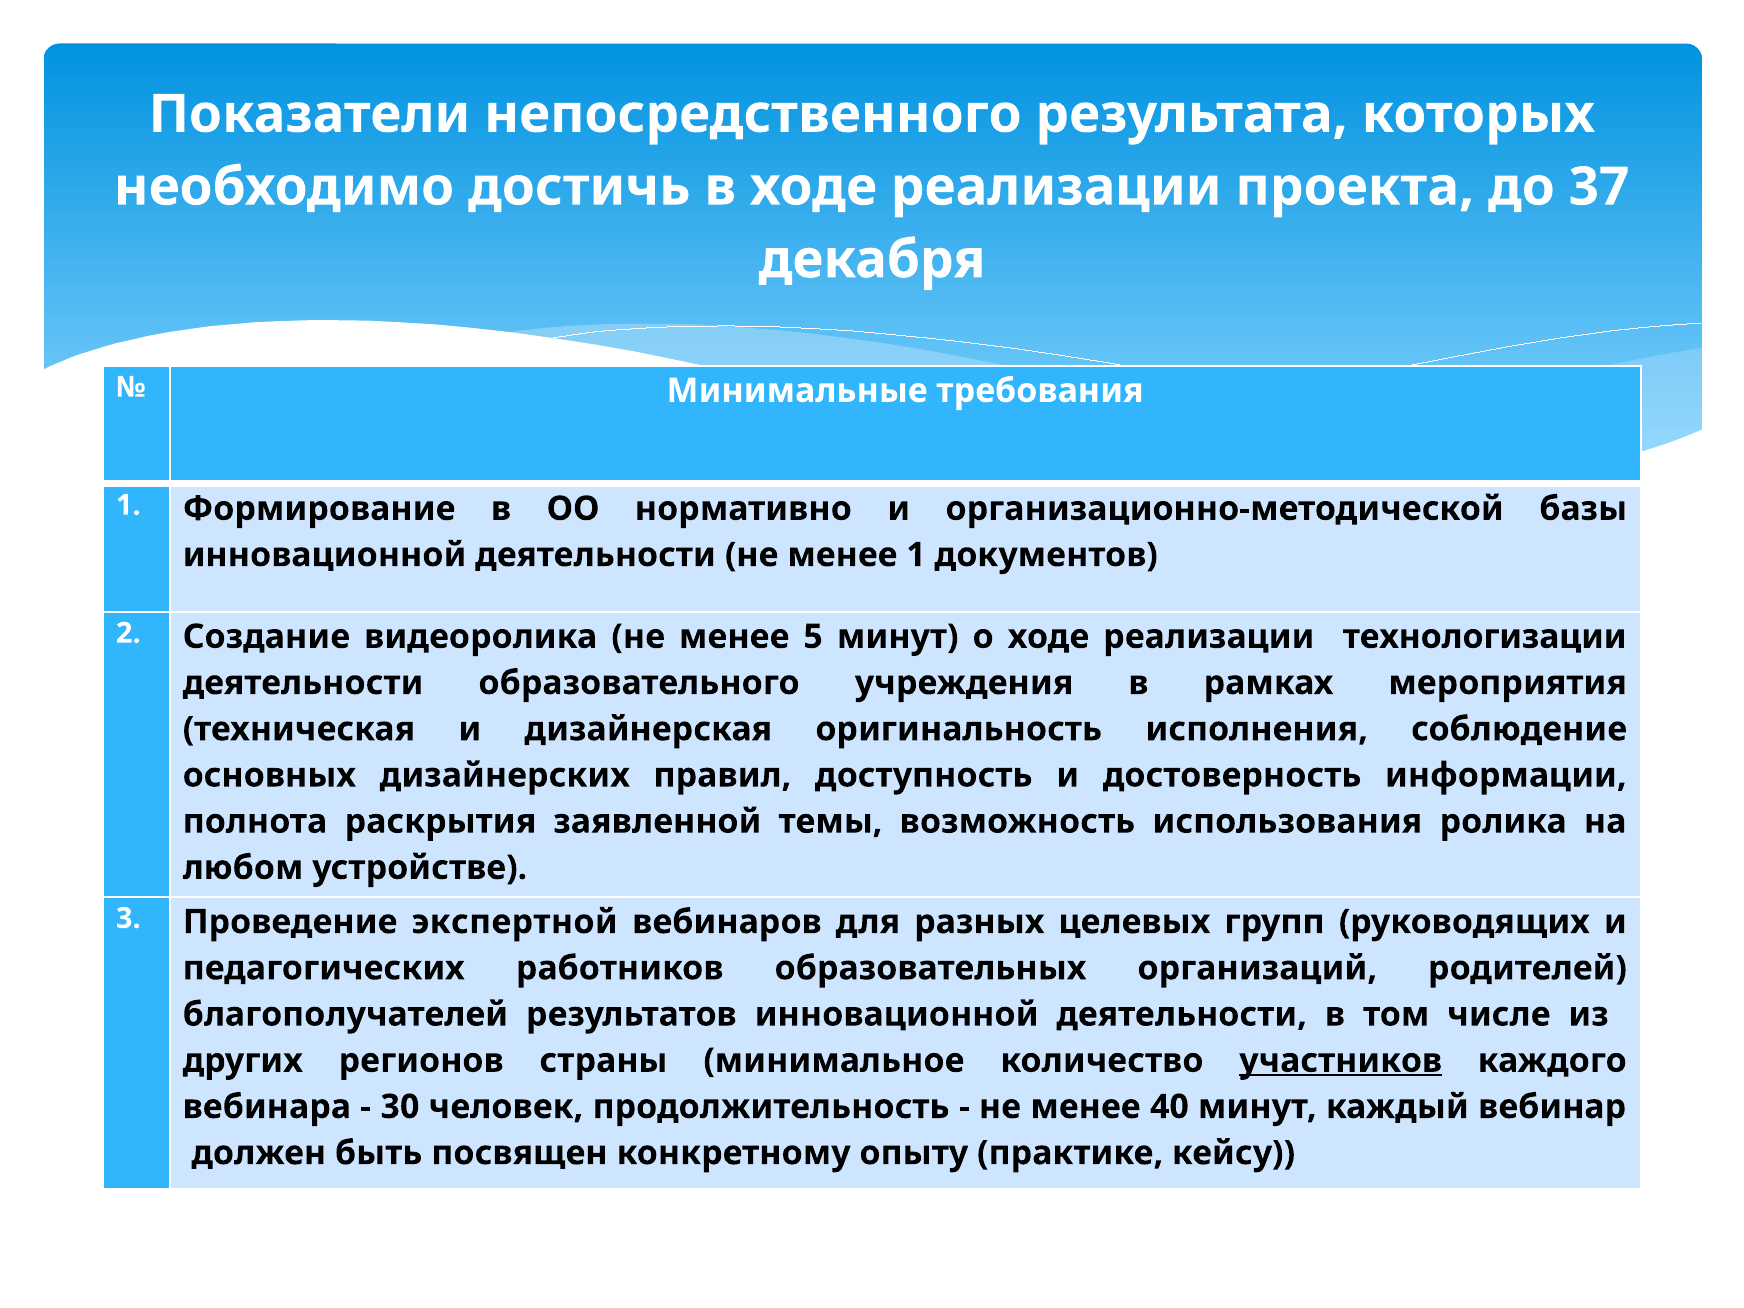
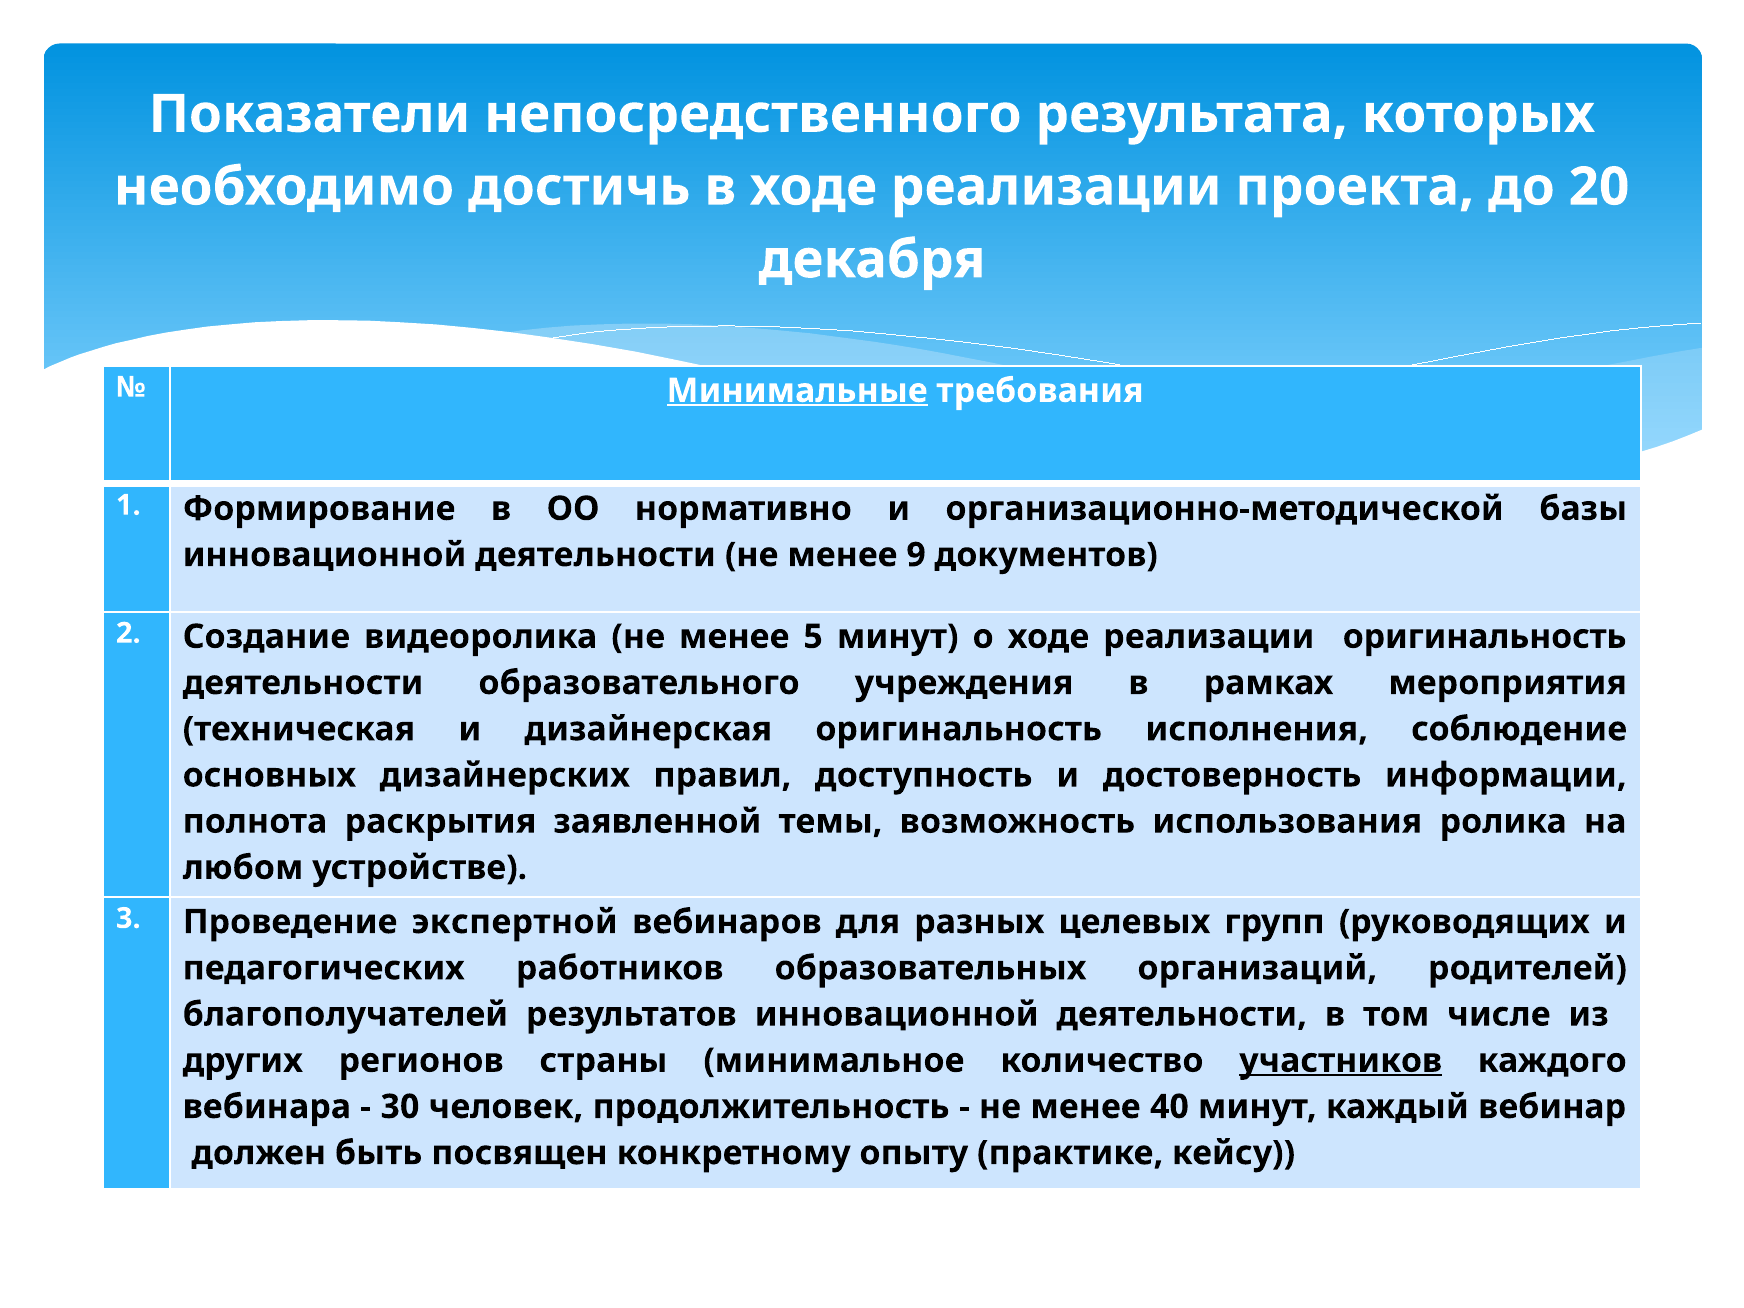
37: 37 -> 20
Минимальные underline: none -> present
менее 1: 1 -> 9
реализации технологизации: технологизации -> оригинальность
